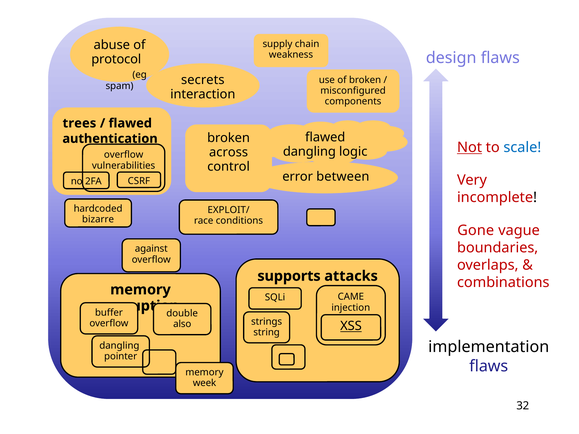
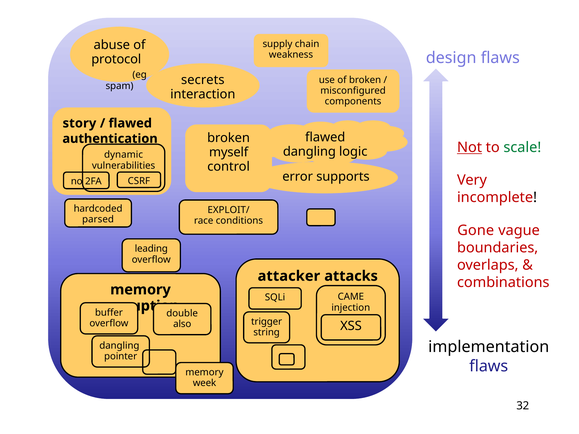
trees: trees -> story
scale colour: blue -> green
across: across -> myself
overflow at (124, 155): overflow -> dynamic
between: between -> supports
bizarre: bizarre -> parsed
against: against -> leading
supports: supports -> attacker
strings: strings -> trigger
XSS underline: present -> none
